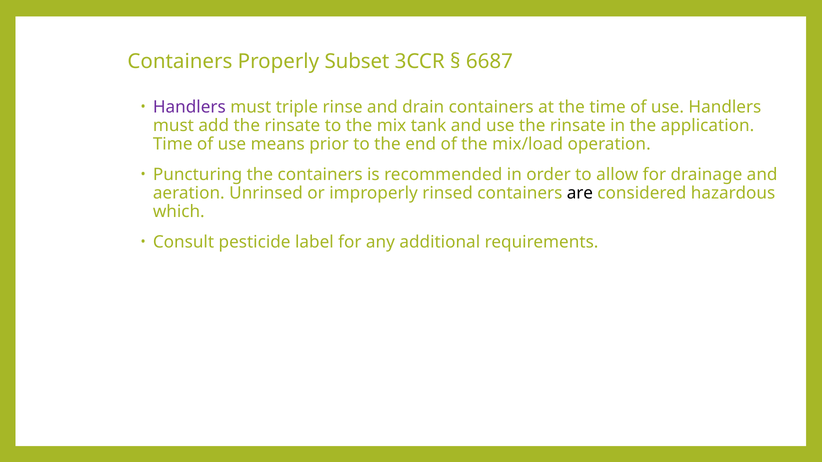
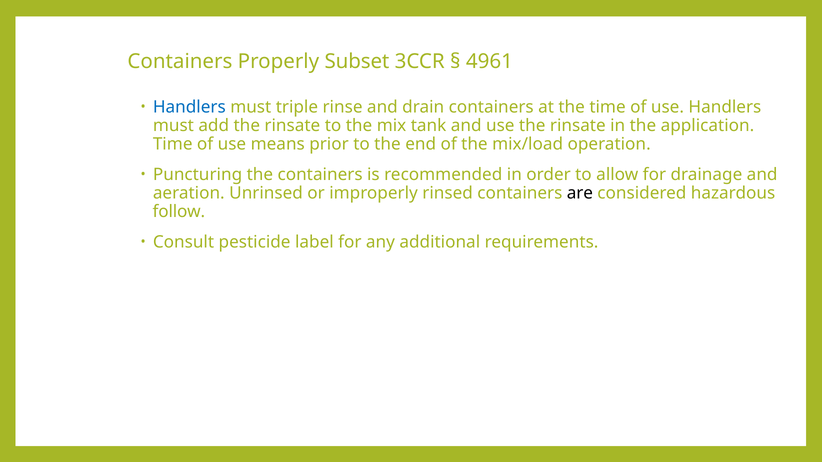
6687: 6687 -> 4961
Handlers at (189, 107) colour: purple -> blue
which: which -> follow
